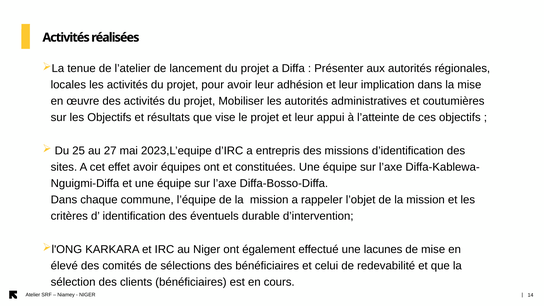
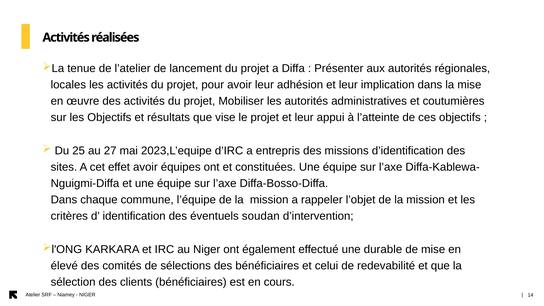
durable: durable -> soudan
lacunes: lacunes -> durable
